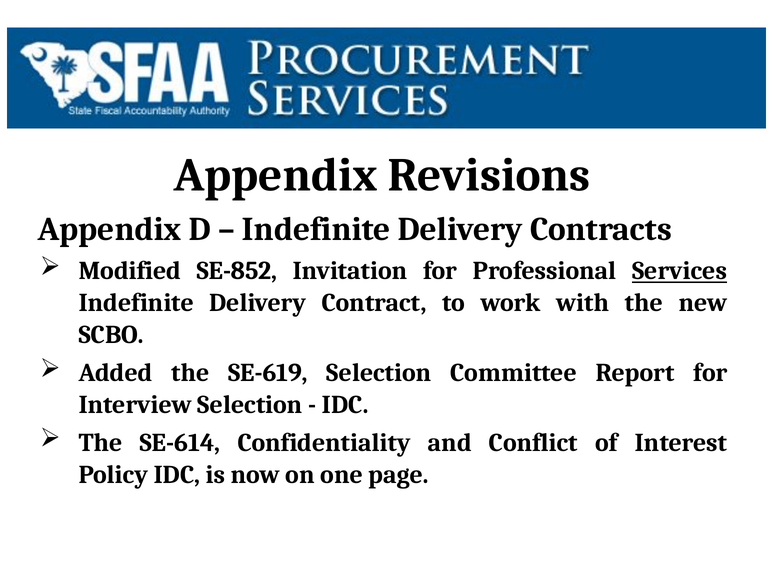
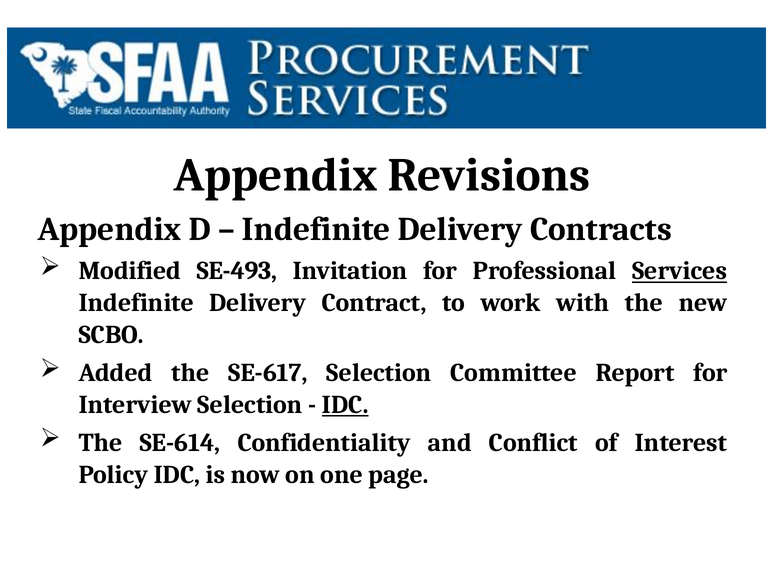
SE-852: SE-852 -> SE-493
SE-619: SE-619 -> SE-617
IDC at (345, 405) underline: none -> present
